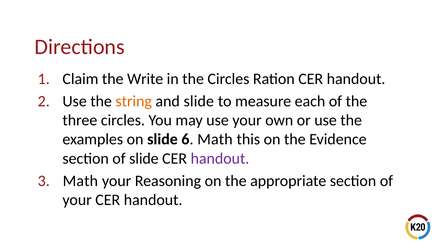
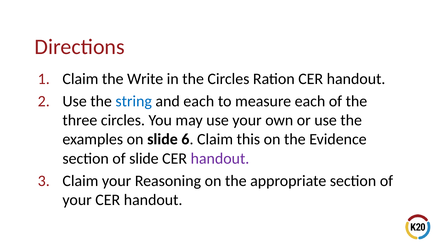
string colour: orange -> blue
and slide: slide -> each
6 Math: Math -> Claim
Math at (80, 180): Math -> Claim
